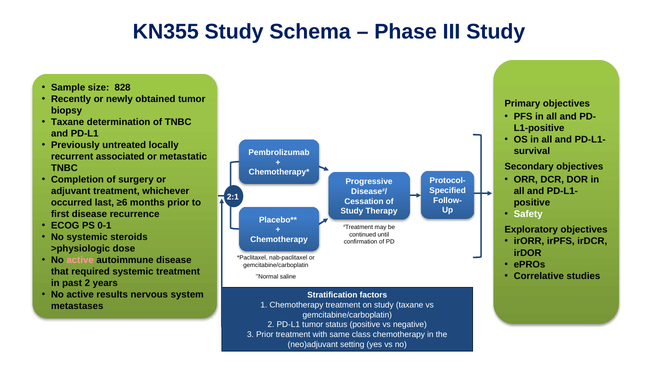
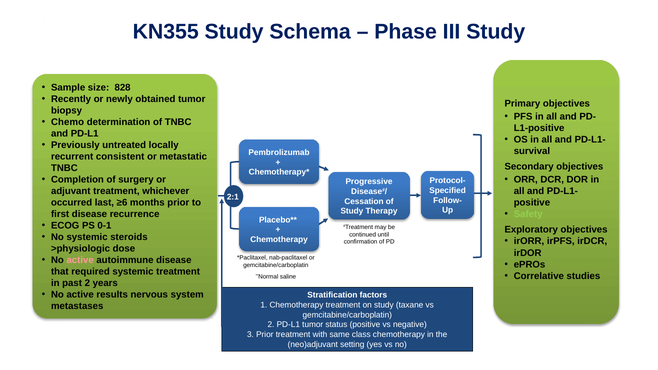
Taxane at (68, 122): Taxane -> Chemo
associated: associated -> consistent
Safety colour: white -> light green
